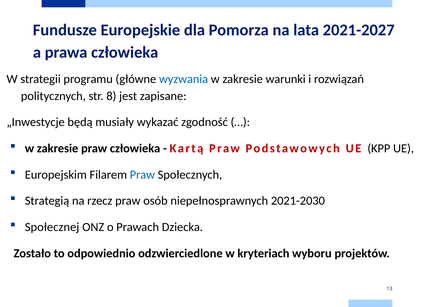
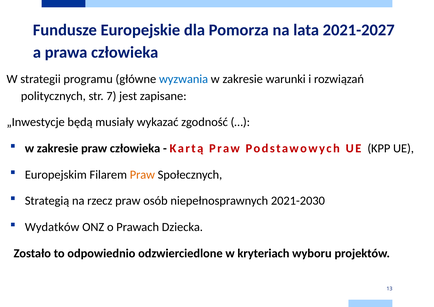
8: 8 -> 7
Praw at (142, 175) colour: blue -> orange
Społecznej: Społecznej -> Wydatków
